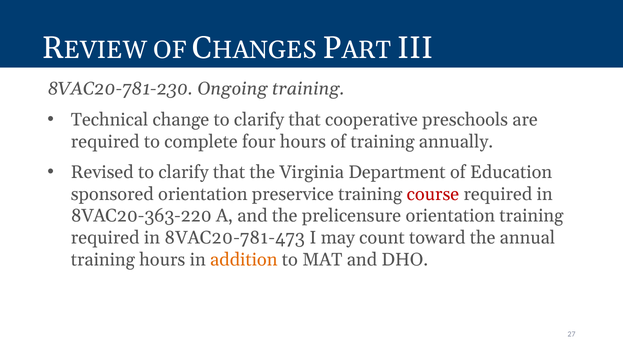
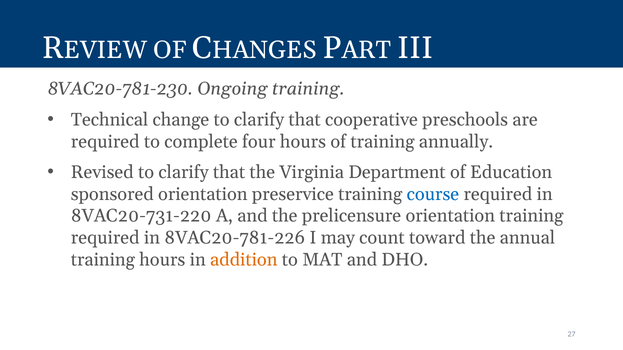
course colour: red -> blue
8VAC20-363-220: 8VAC20-363-220 -> 8VAC20-731-220
8VAC20-781-473: 8VAC20-781-473 -> 8VAC20-781-226
